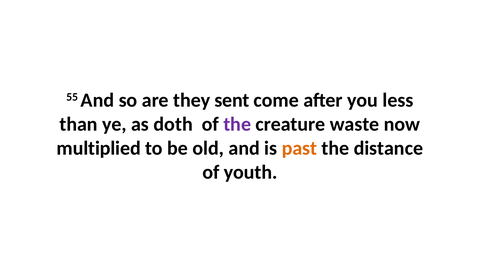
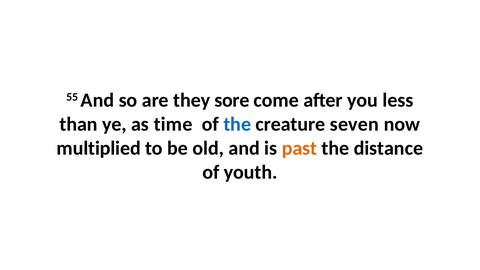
sent: sent -> sore
doth: doth -> time
the at (237, 124) colour: purple -> blue
waste: waste -> seven
